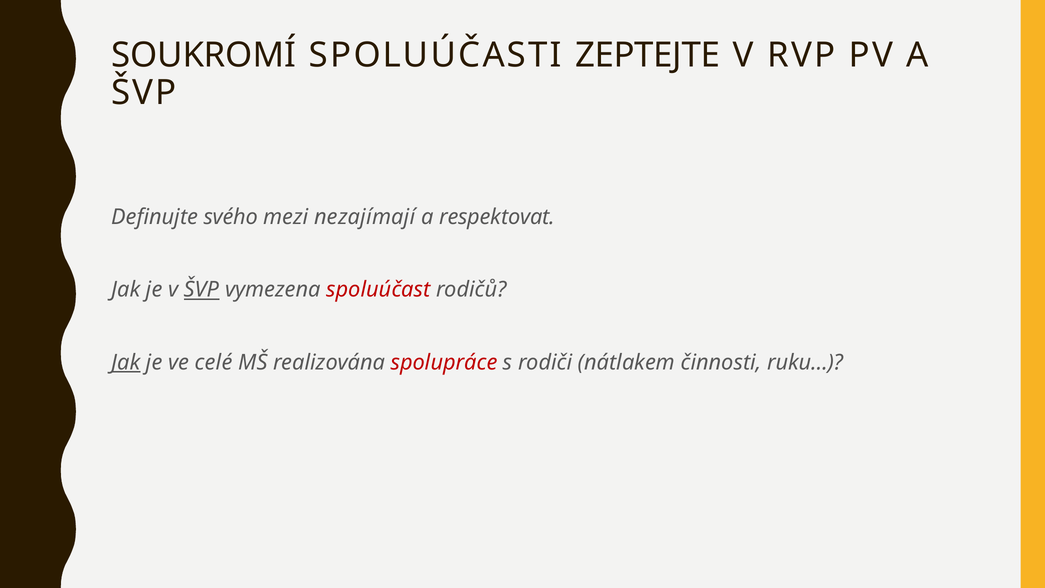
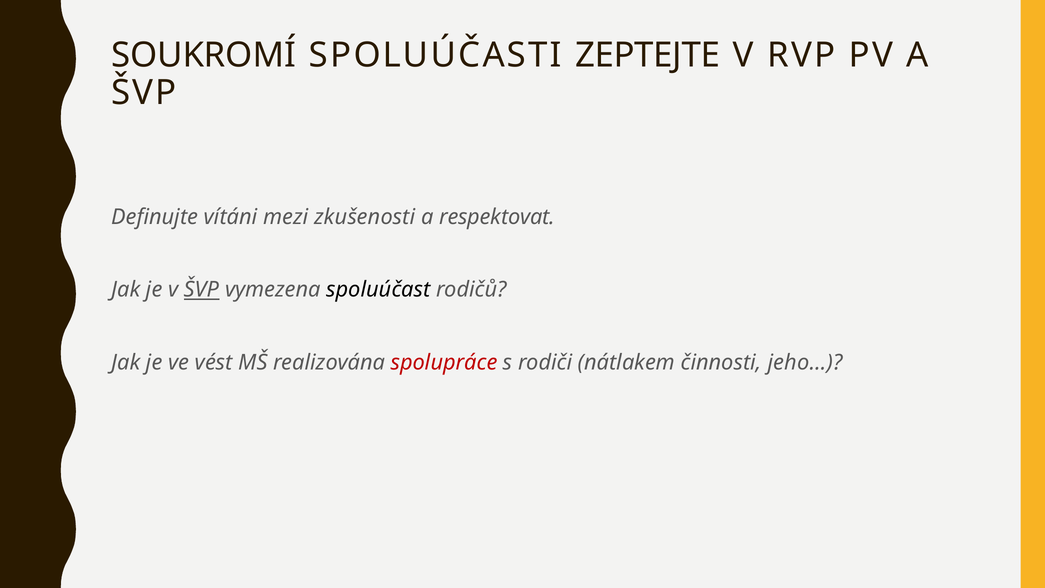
svého: svého -> vítáni
nezajímají: nezajímají -> zkušenosti
spoluúčast colour: red -> black
Jak at (126, 362) underline: present -> none
celé: celé -> vést
ruku…: ruku… -> jeho…
